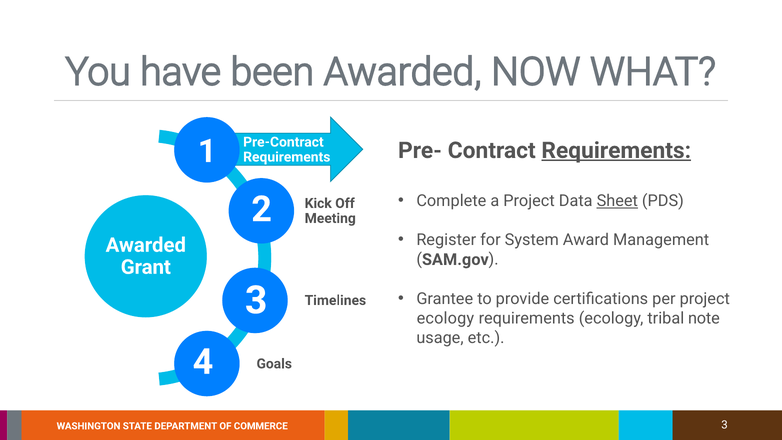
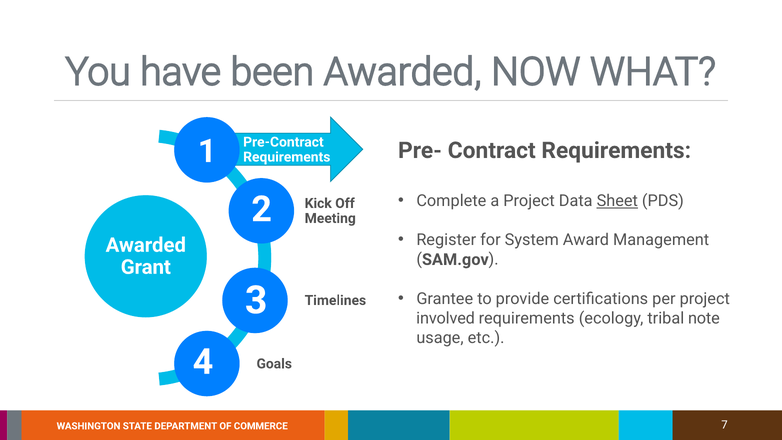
Requirements at (616, 150) underline: present -> none
ecology at (445, 318): ecology -> involved
3 at (725, 425): 3 -> 7
